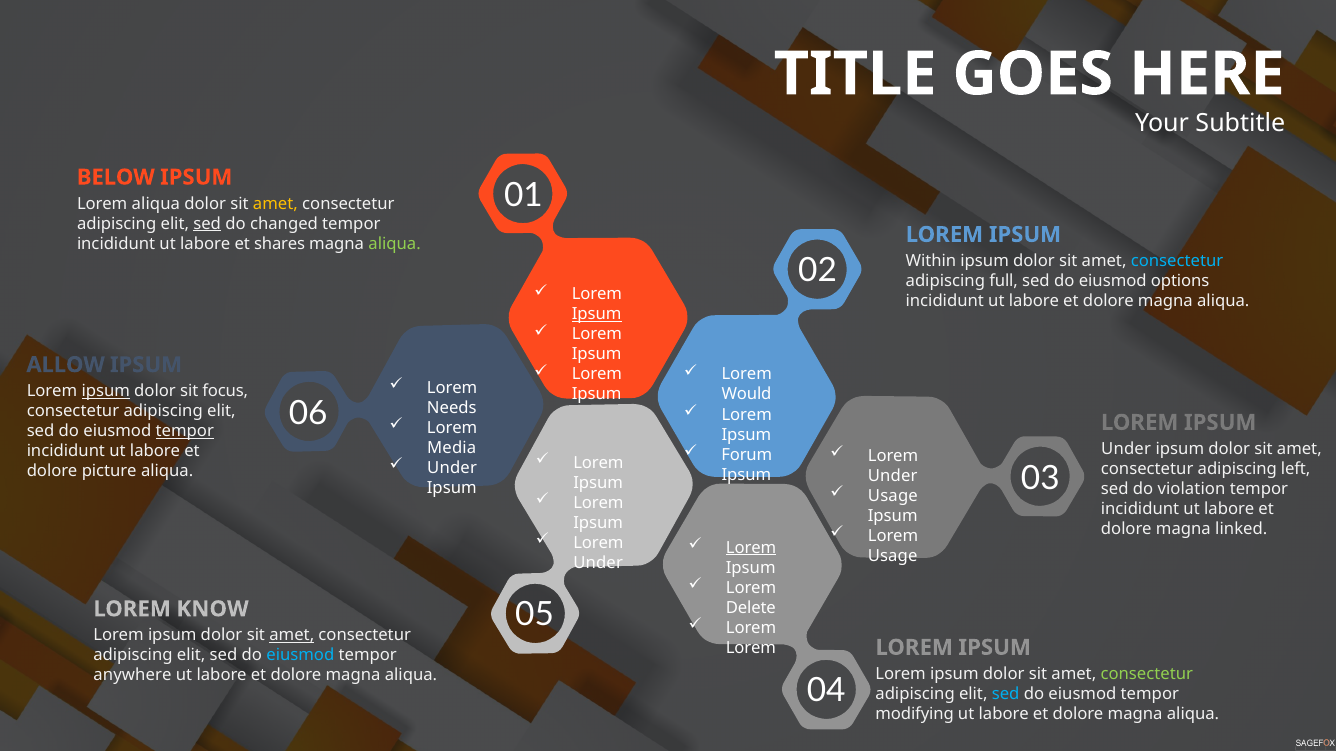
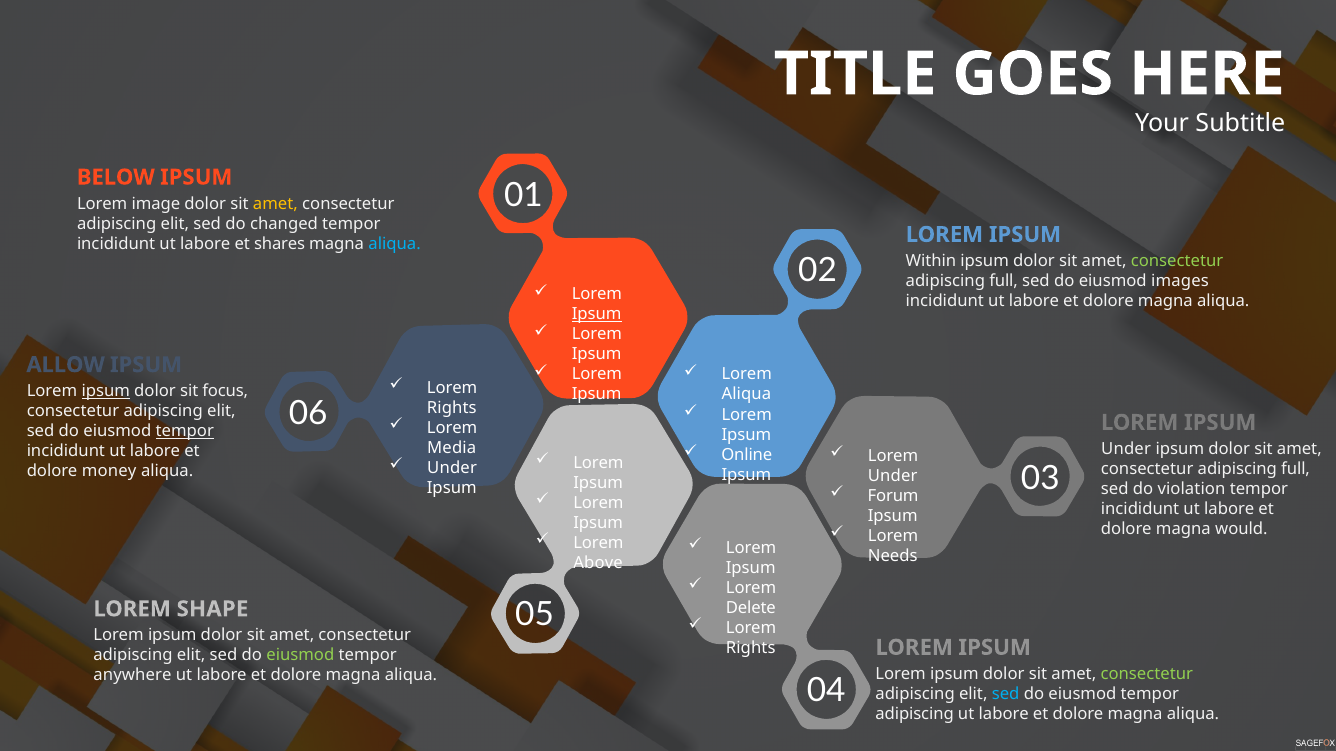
Lorem aliqua: aliqua -> image
sed at (207, 224) underline: present -> none
aliqua at (395, 244) colour: light green -> light blue
consectetur at (1177, 261) colour: light blue -> light green
options: options -> images
Would at (747, 395): Would -> Aliqua
Needs at (452, 408): Needs -> Rights
Forum: Forum -> Online
left at (1296, 469): left -> full
picture: picture -> money
Usage at (893, 496): Usage -> Forum
linked: linked -> would
Lorem at (751, 548) underline: present -> none
Usage at (893, 556): Usage -> Needs
Under at (598, 563): Under -> Above
KNOW: KNOW -> SHAPE
amet at (292, 636) underline: present -> none
Lorem at (751, 648): Lorem -> Rights
eiusmod at (300, 656) colour: light blue -> light green
modifying at (915, 714): modifying -> adipiscing
